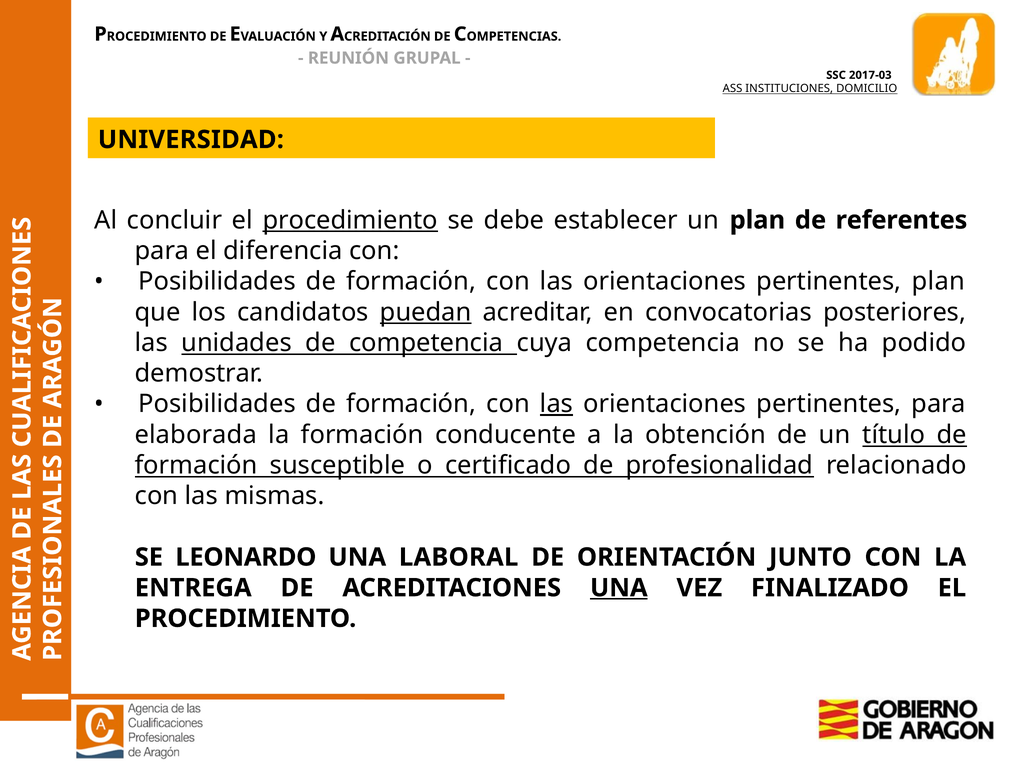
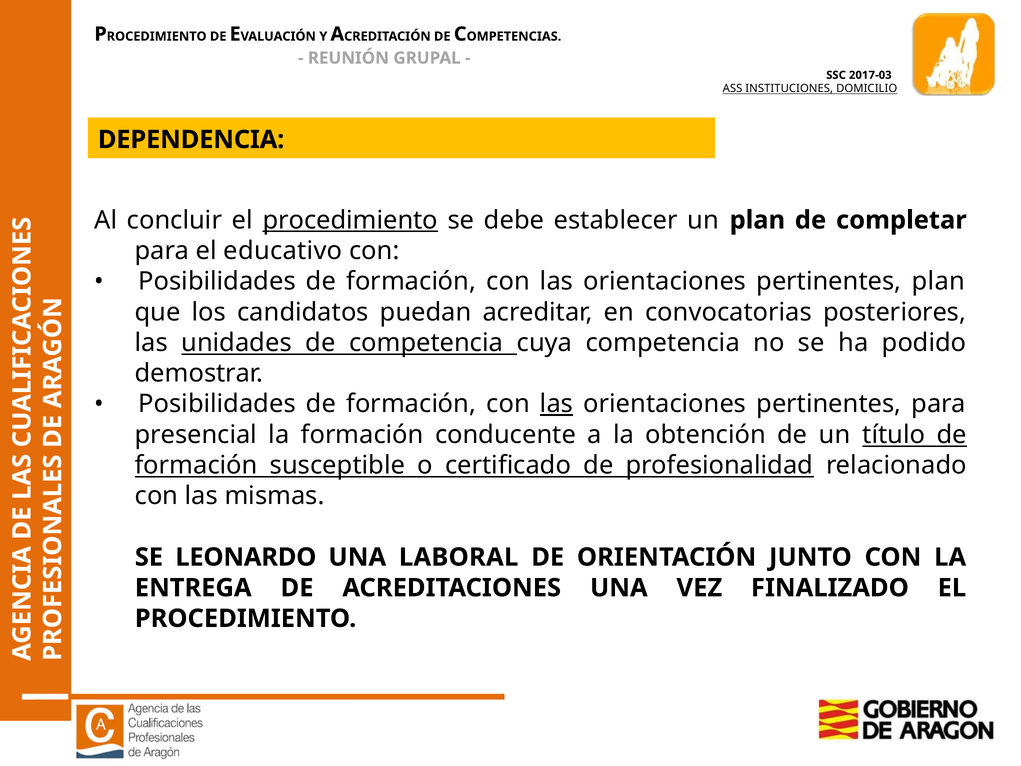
UNIVERSIDAD: UNIVERSIDAD -> DEPENDENCIA
referentes: referentes -> completar
diferencia: diferencia -> educativo
puedan underline: present -> none
elaborada: elaborada -> presencial
UNA at (619, 588) underline: present -> none
